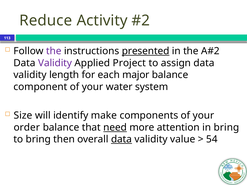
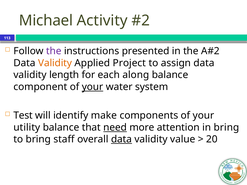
Reduce: Reduce -> Michael
presented underline: present -> none
Validity at (55, 63) colour: purple -> orange
major: major -> along
your at (93, 87) underline: none -> present
Size: Size -> Test
order: order -> utility
then: then -> staff
54: 54 -> 20
